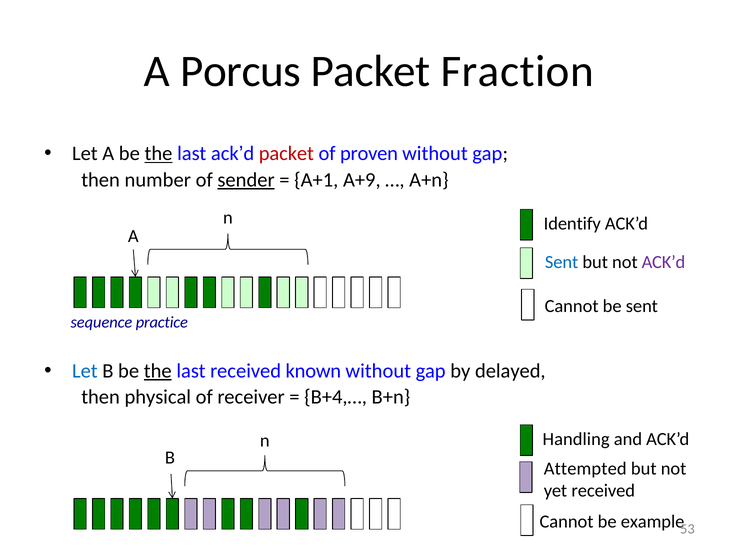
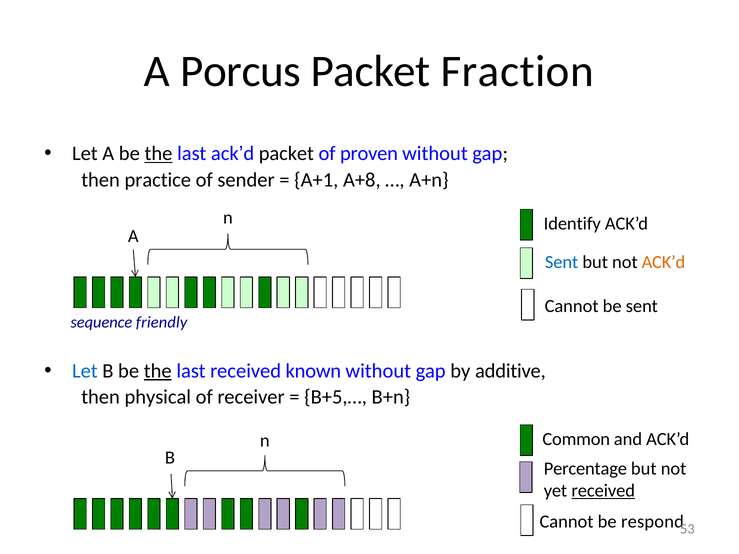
packet at (286, 154) colour: red -> black
number: number -> practice
sender underline: present -> none
A+9: A+9 -> A+8
ACK’d at (663, 262) colour: purple -> orange
practice: practice -> friendly
delayed: delayed -> additive
B+4,…: B+4,… -> B+5,…
Handling: Handling -> Common
Attempted: Attempted -> Percentage
received at (603, 491) underline: none -> present
example: example -> respond
